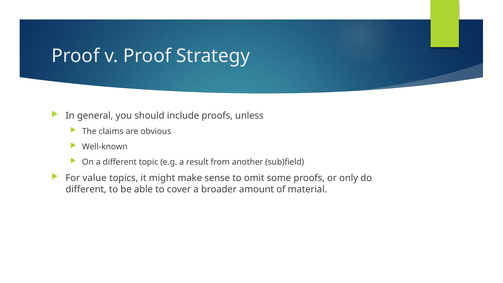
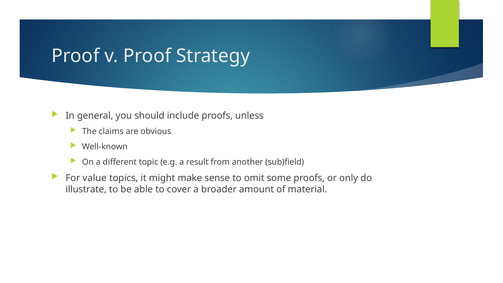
different at (86, 189): different -> illustrate
